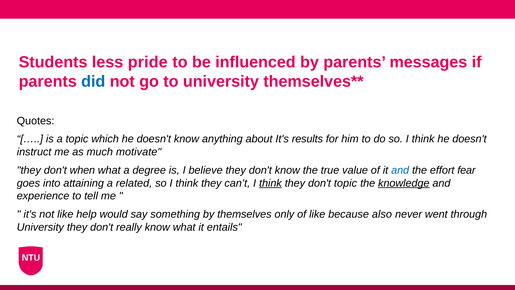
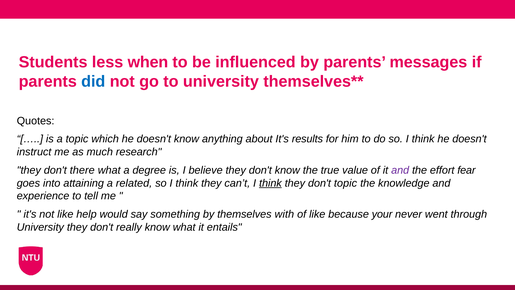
pride: pride -> when
motivate: motivate -> research
when: when -> there
and at (400, 170) colour: blue -> purple
knowledge underline: present -> none
only: only -> with
also: also -> your
